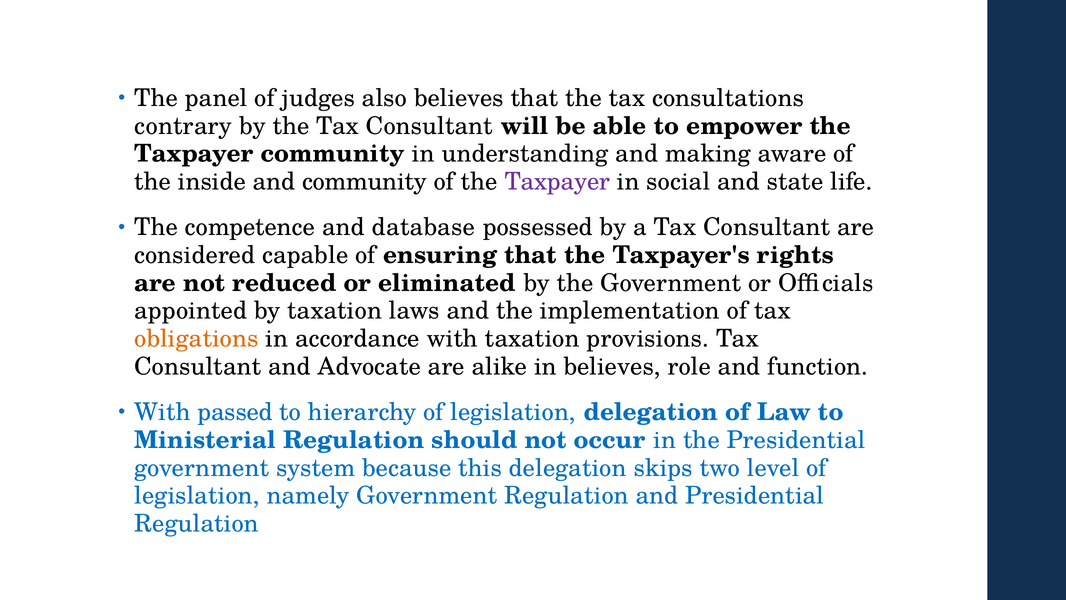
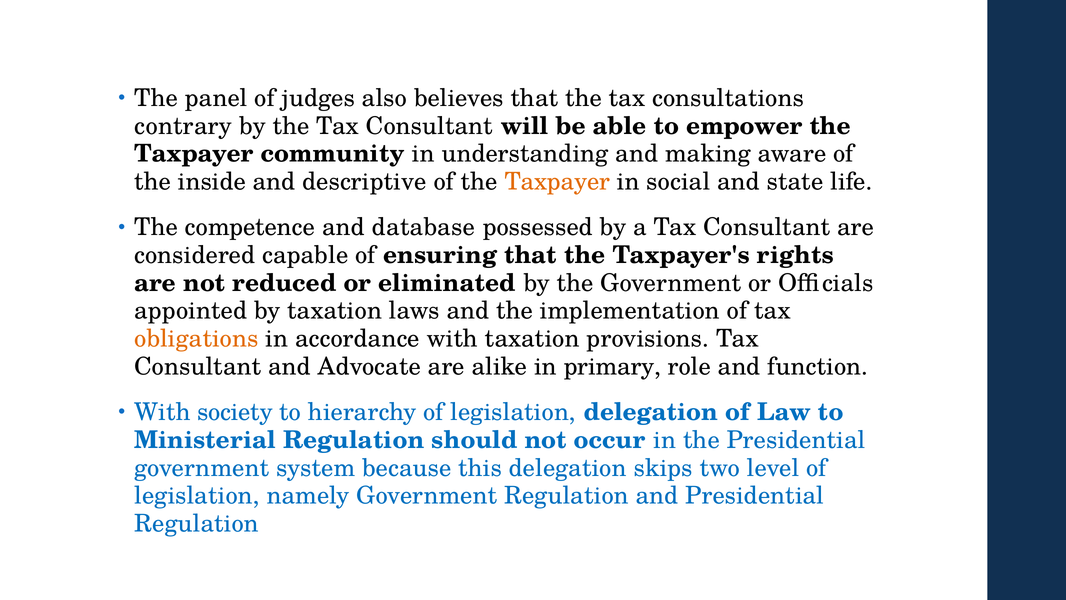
and community: community -> descriptive
Taxpayer at (557, 182) colour: purple -> orange
in believes: believes -> primary
passed: passed -> society
